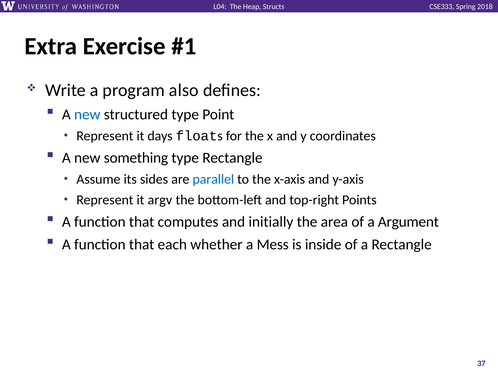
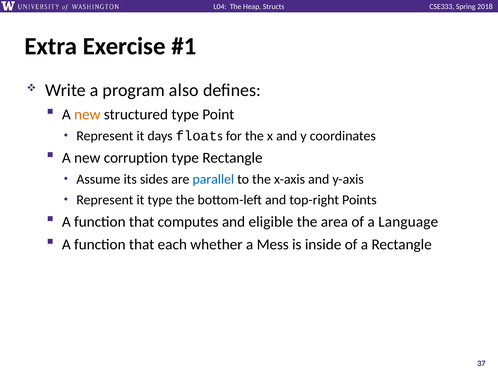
new at (87, 115) colour: blue -> orange
something: something -> corruption
it argv: argv -> type
initially: initially -> eligible
Argument: Argument -> Language
